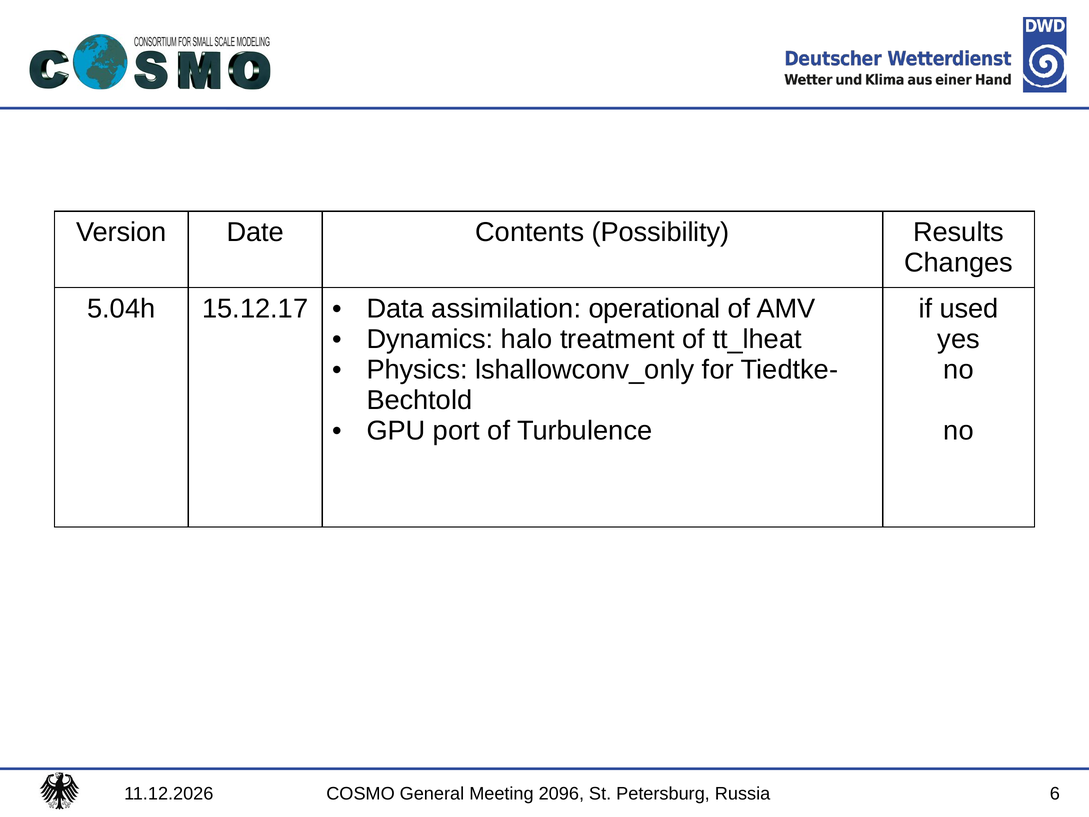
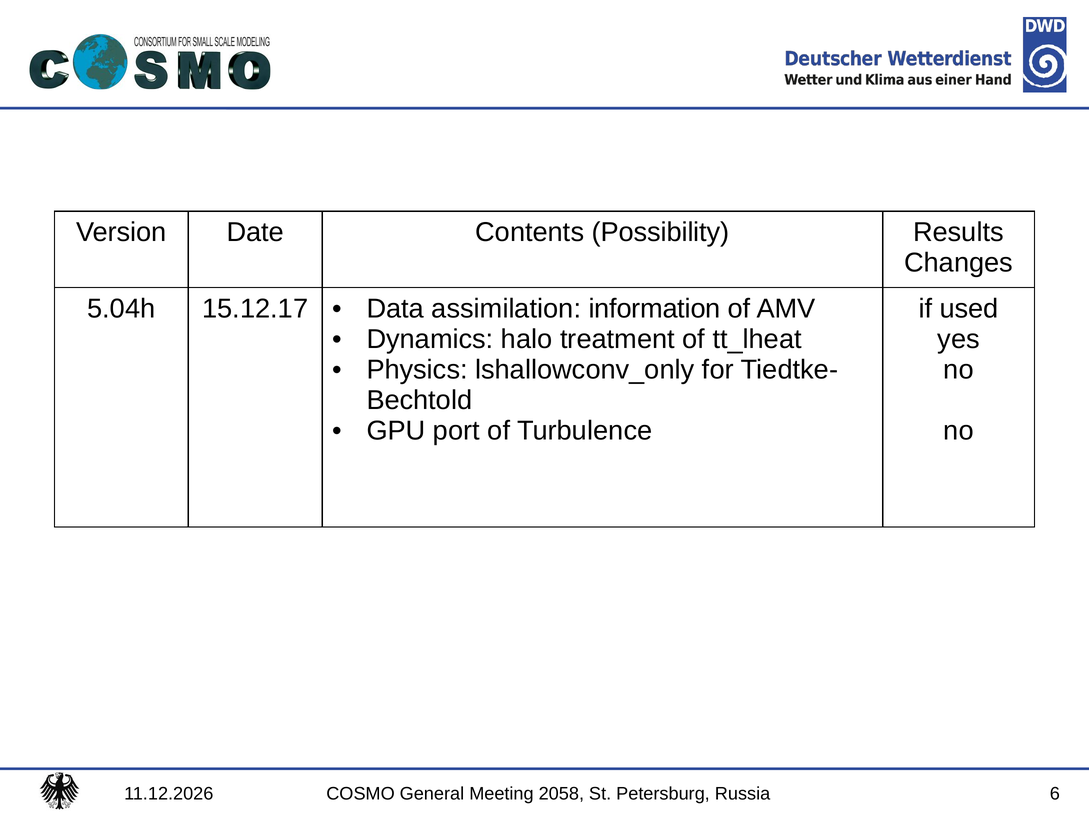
operational: operational -> information
2096: 2096 -> 2058
